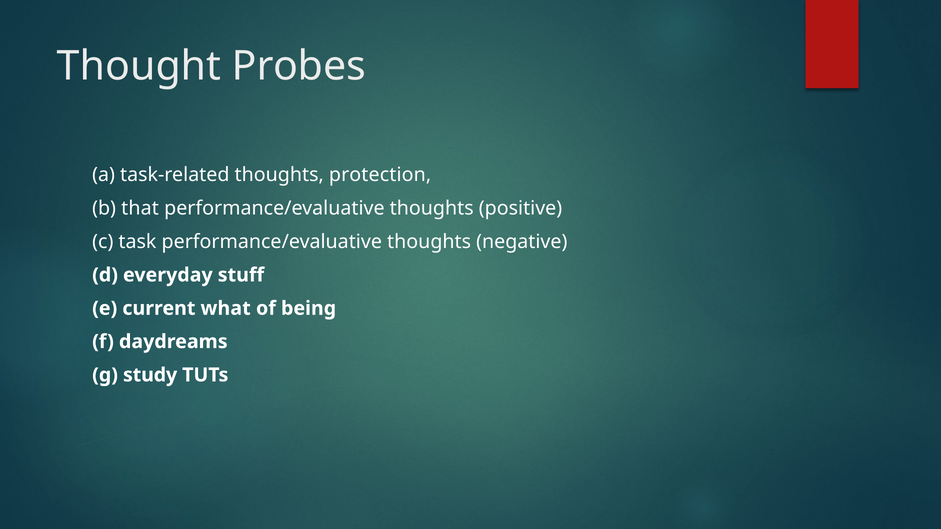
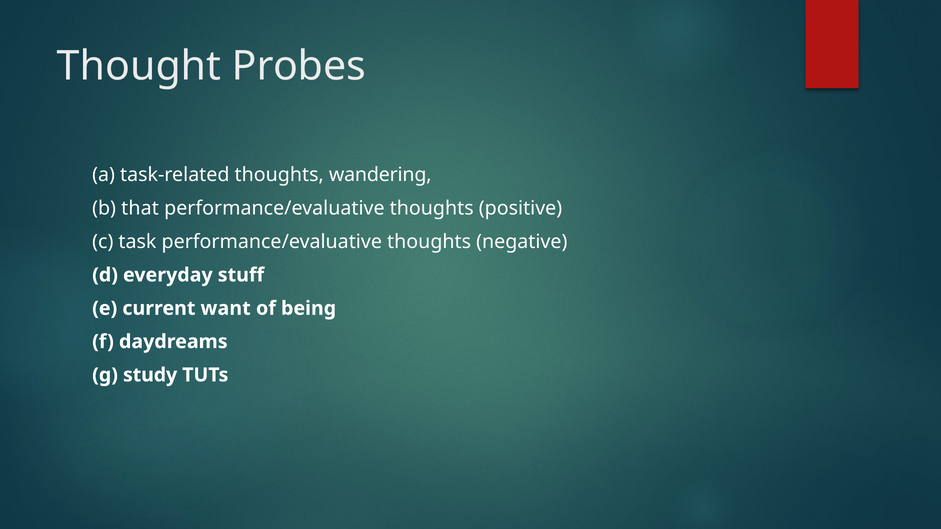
protection: protection -> wandering
what: what -> want
